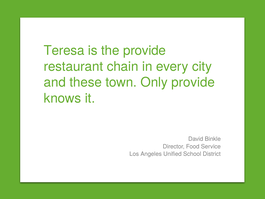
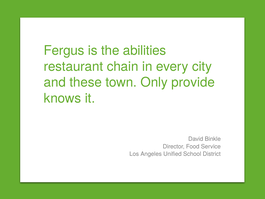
Teresa: Teresa -> Fergus
the provide: provide -> abilities
